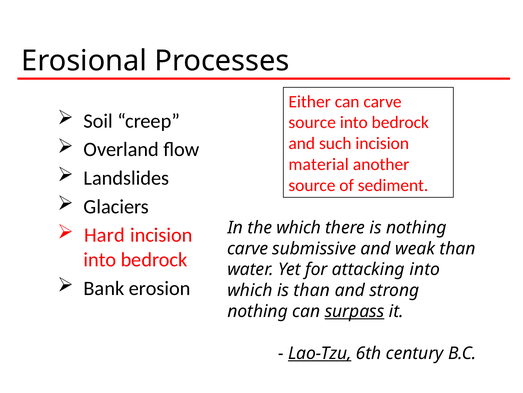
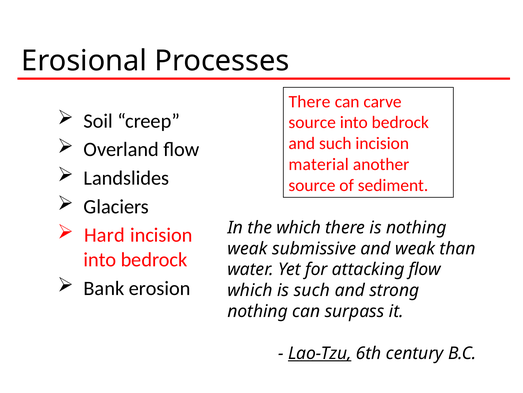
Either at (310, 101): Either -> There
carve at (248, 248): carve -> weak
attacking into: into -> flow
is than: than -> such
surpass underline: present -> none
